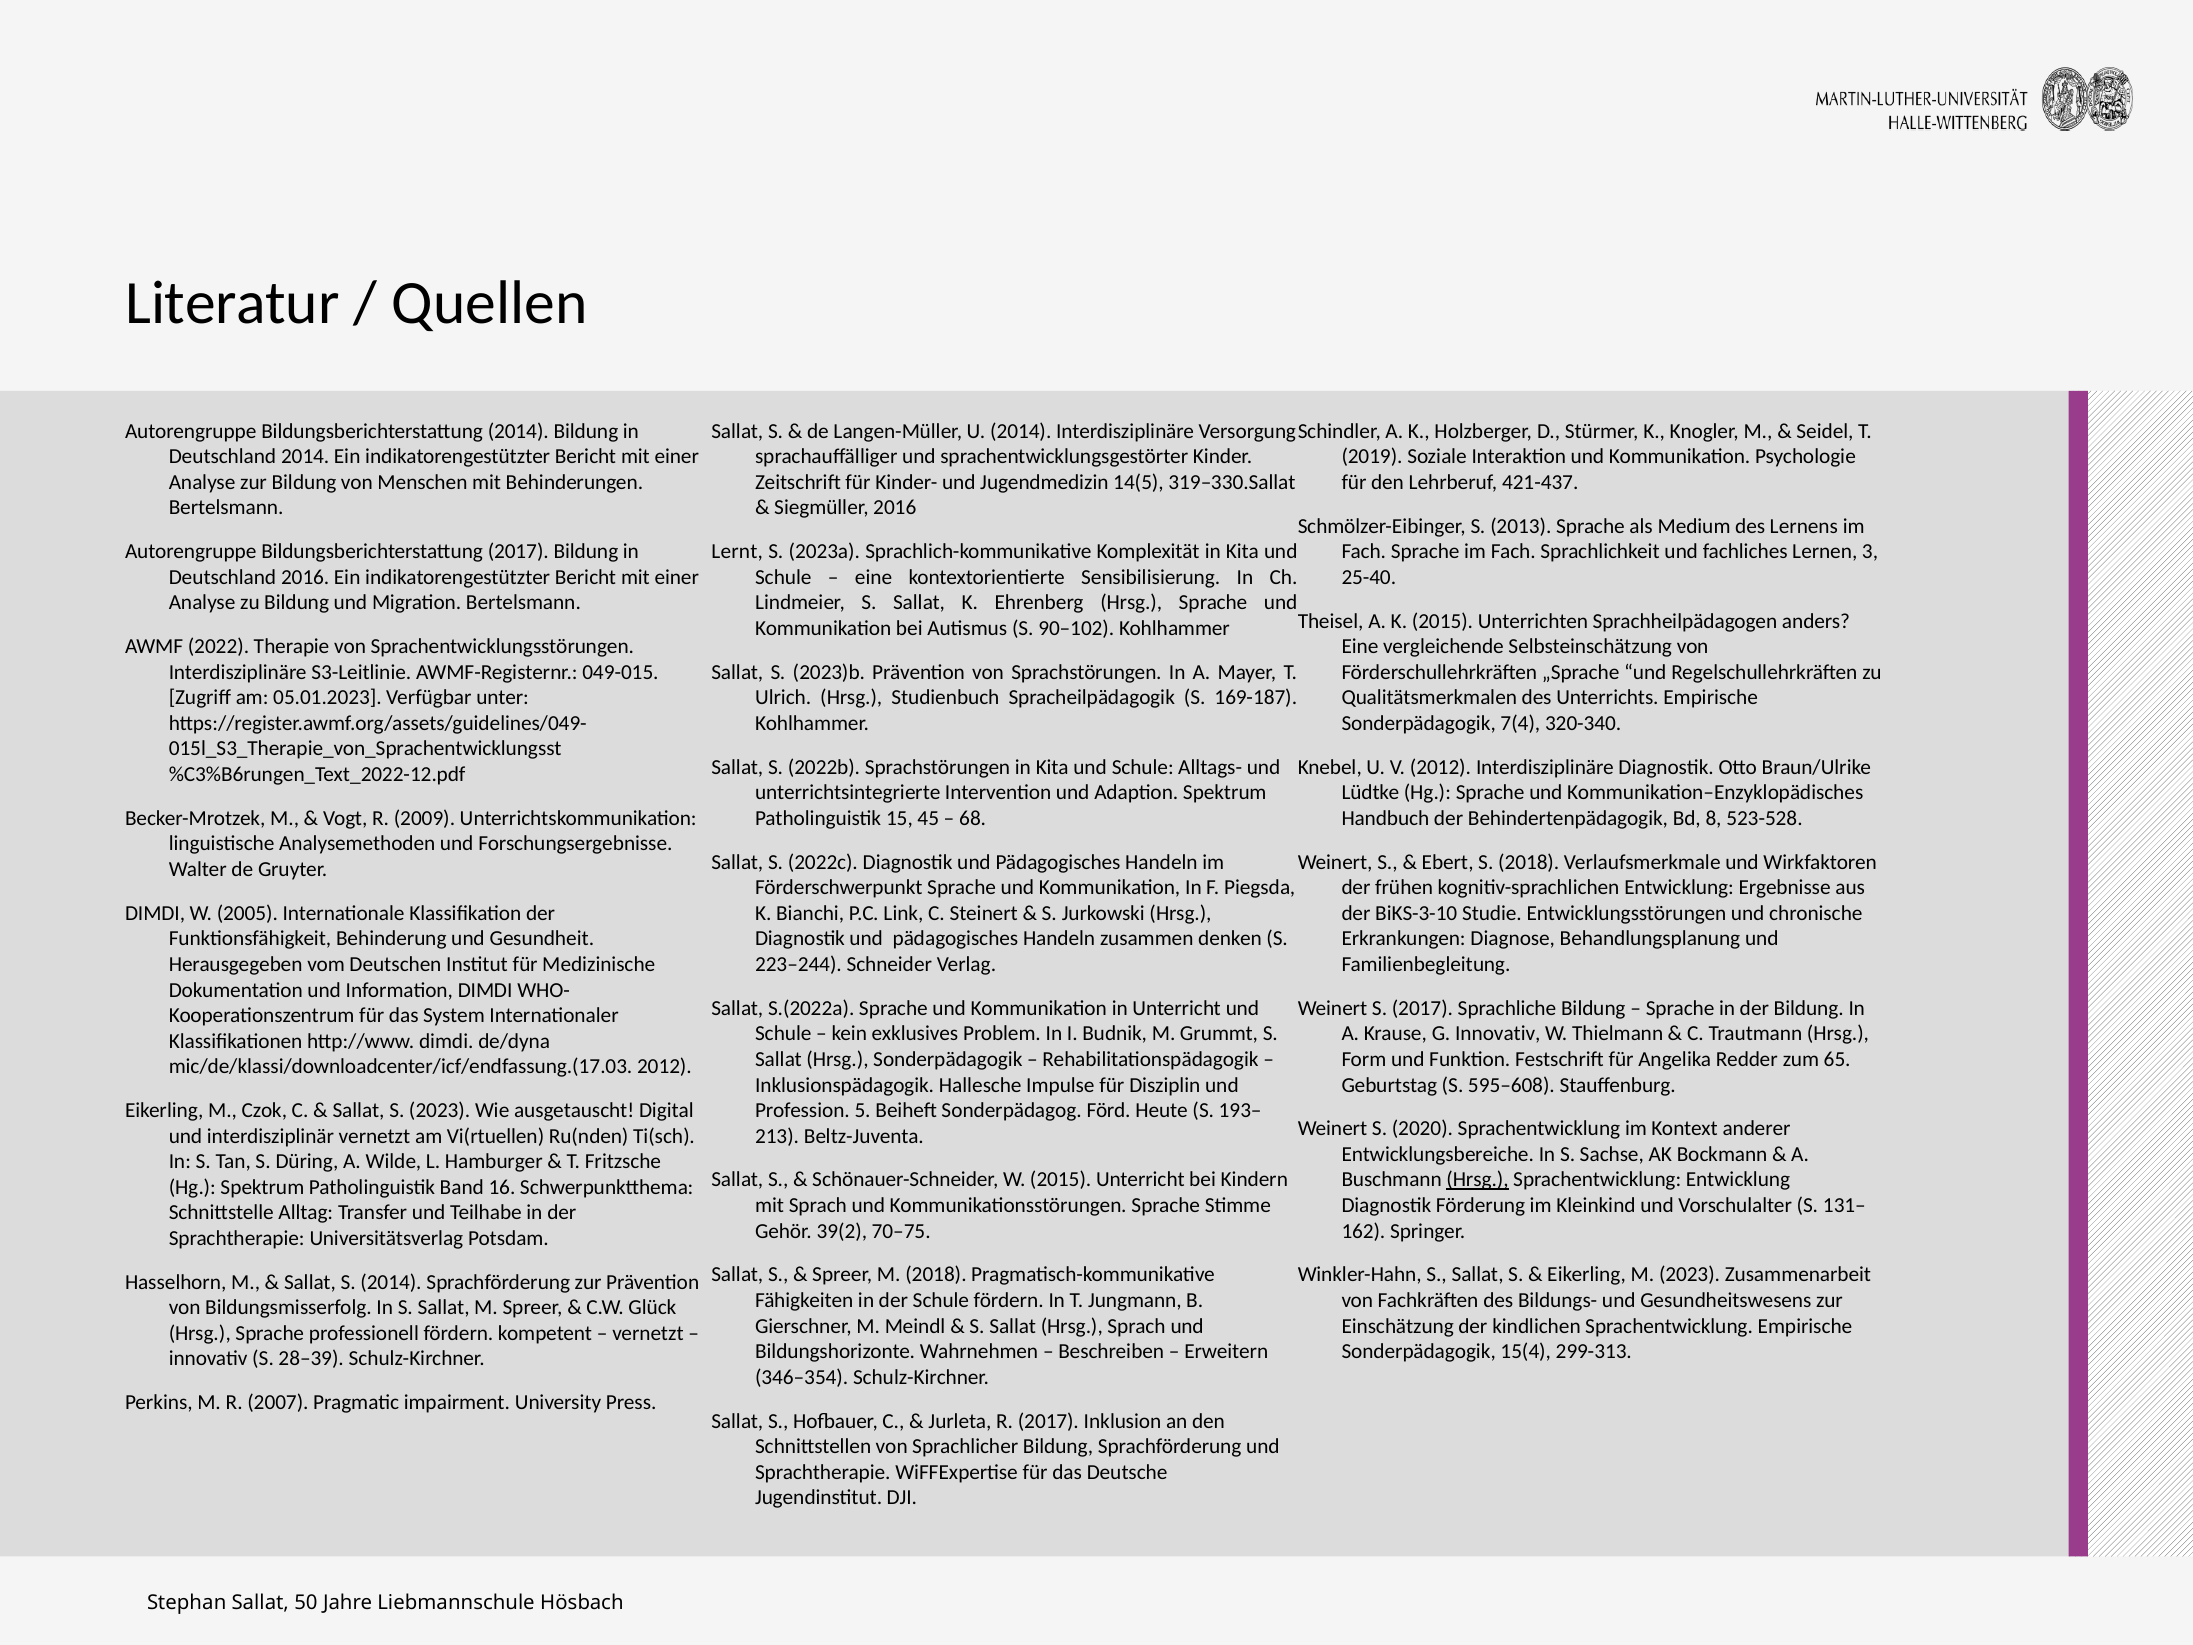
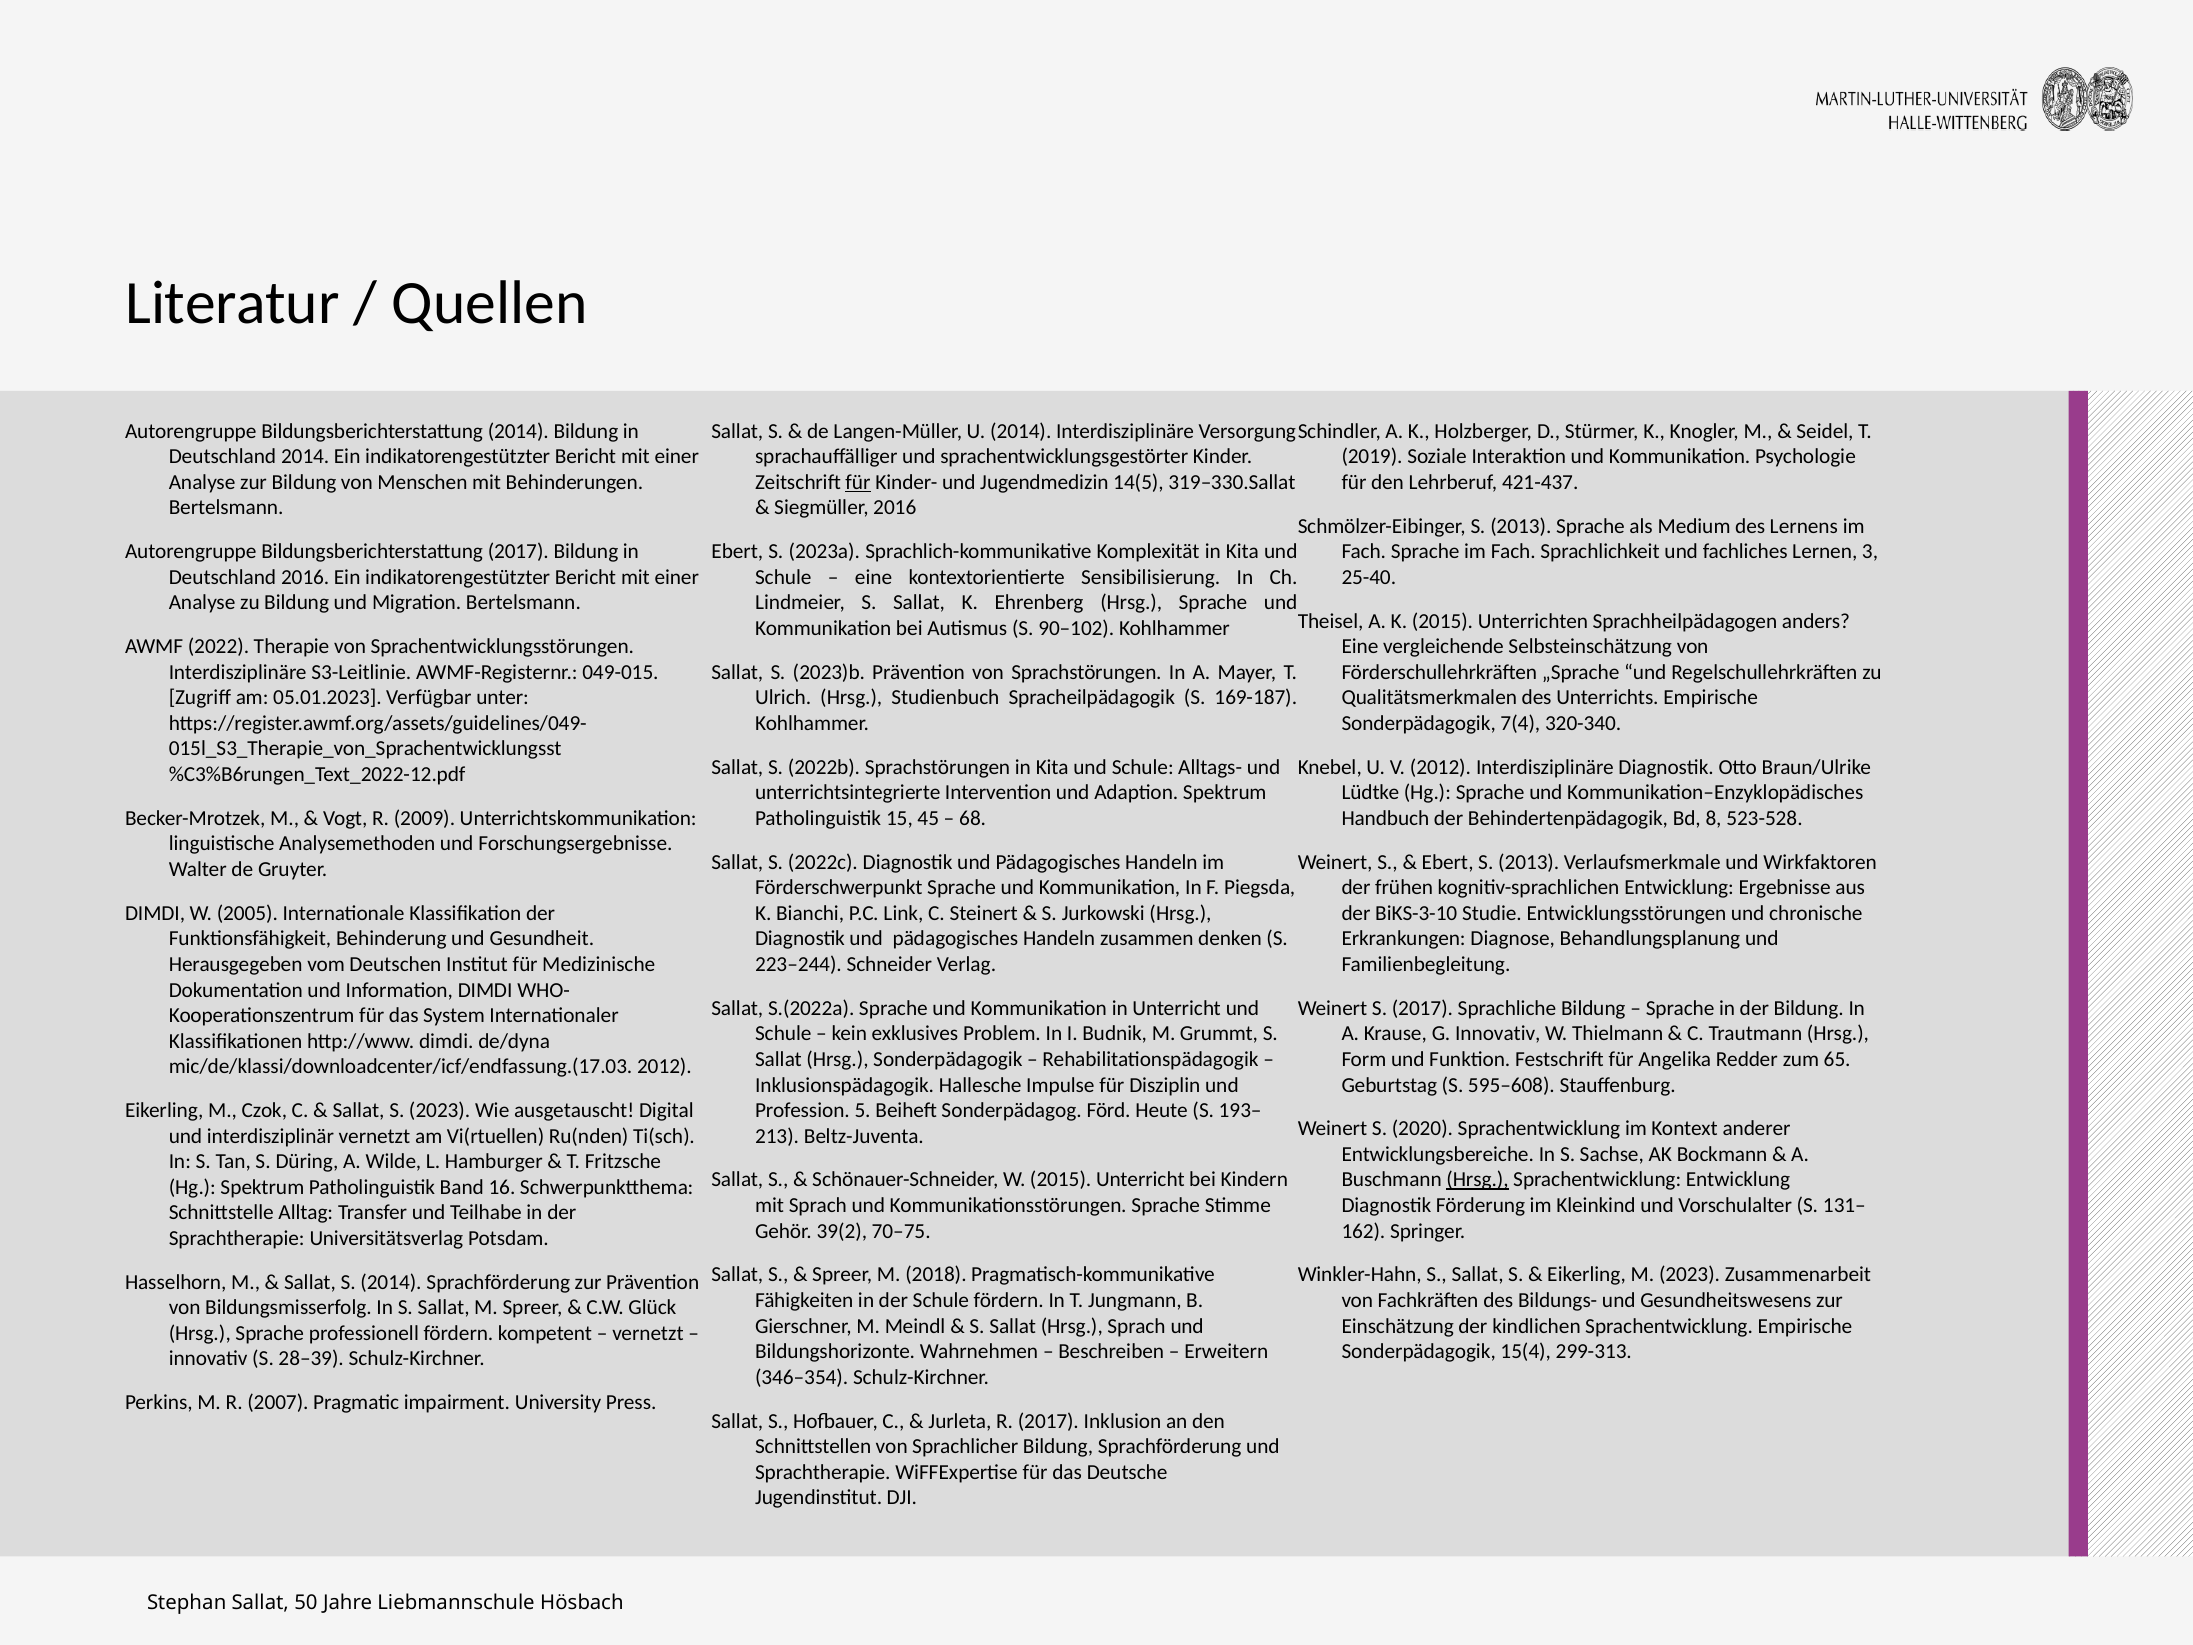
für at (858, 482) underline: none -> present
Lernt at (737, 552): Lernt -> Ebert
Ebert S 2018: 2018 -> 2013
